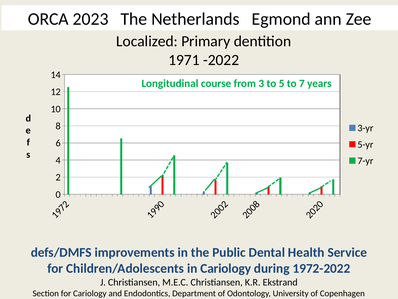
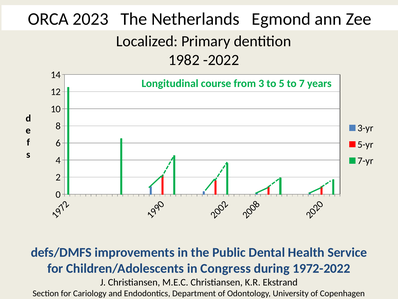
1971: 1971 -> 1982
in Cariology: Cariology -> Congress
